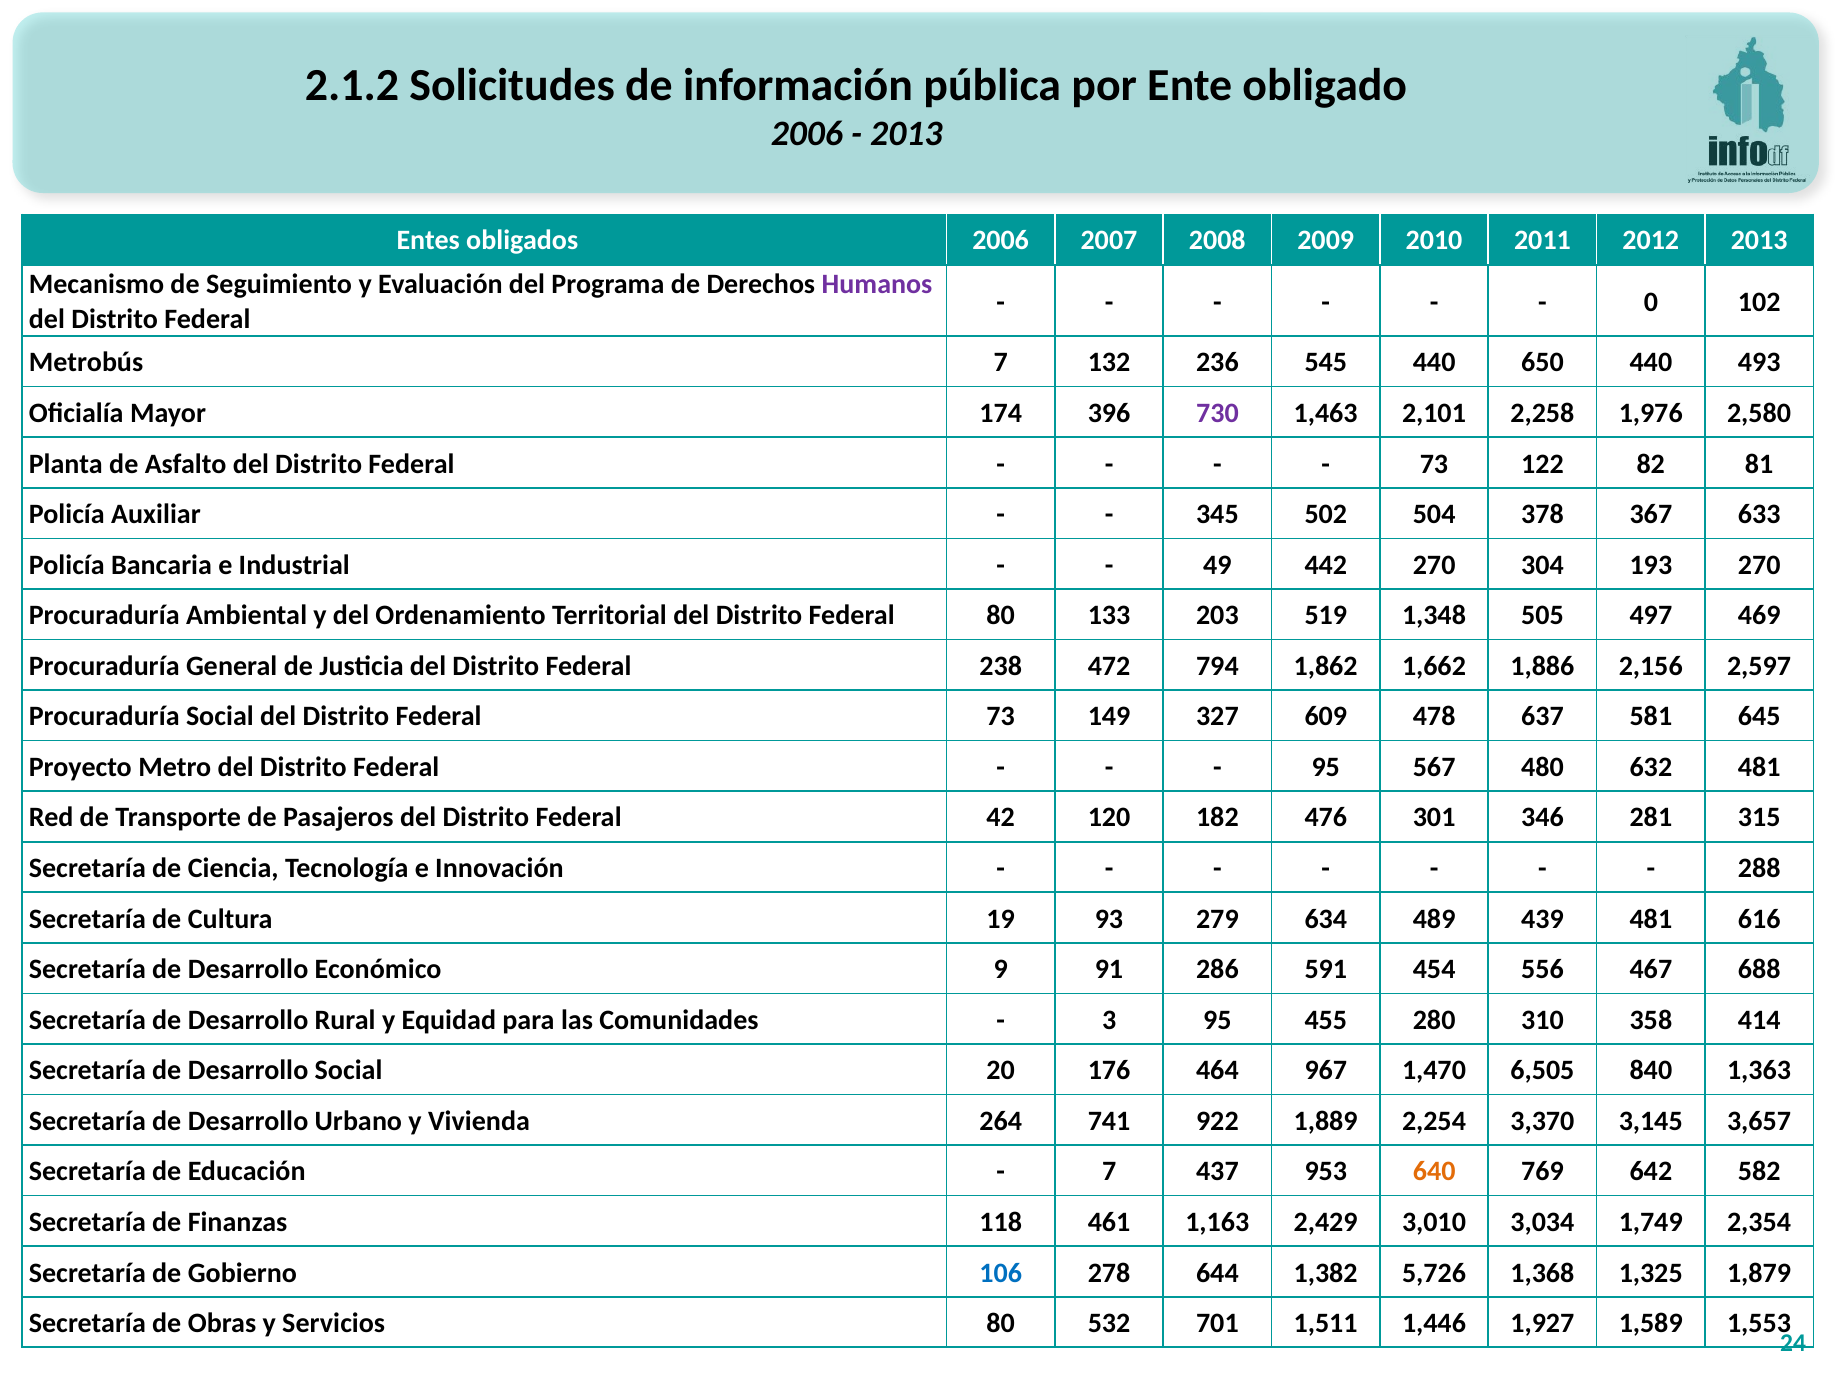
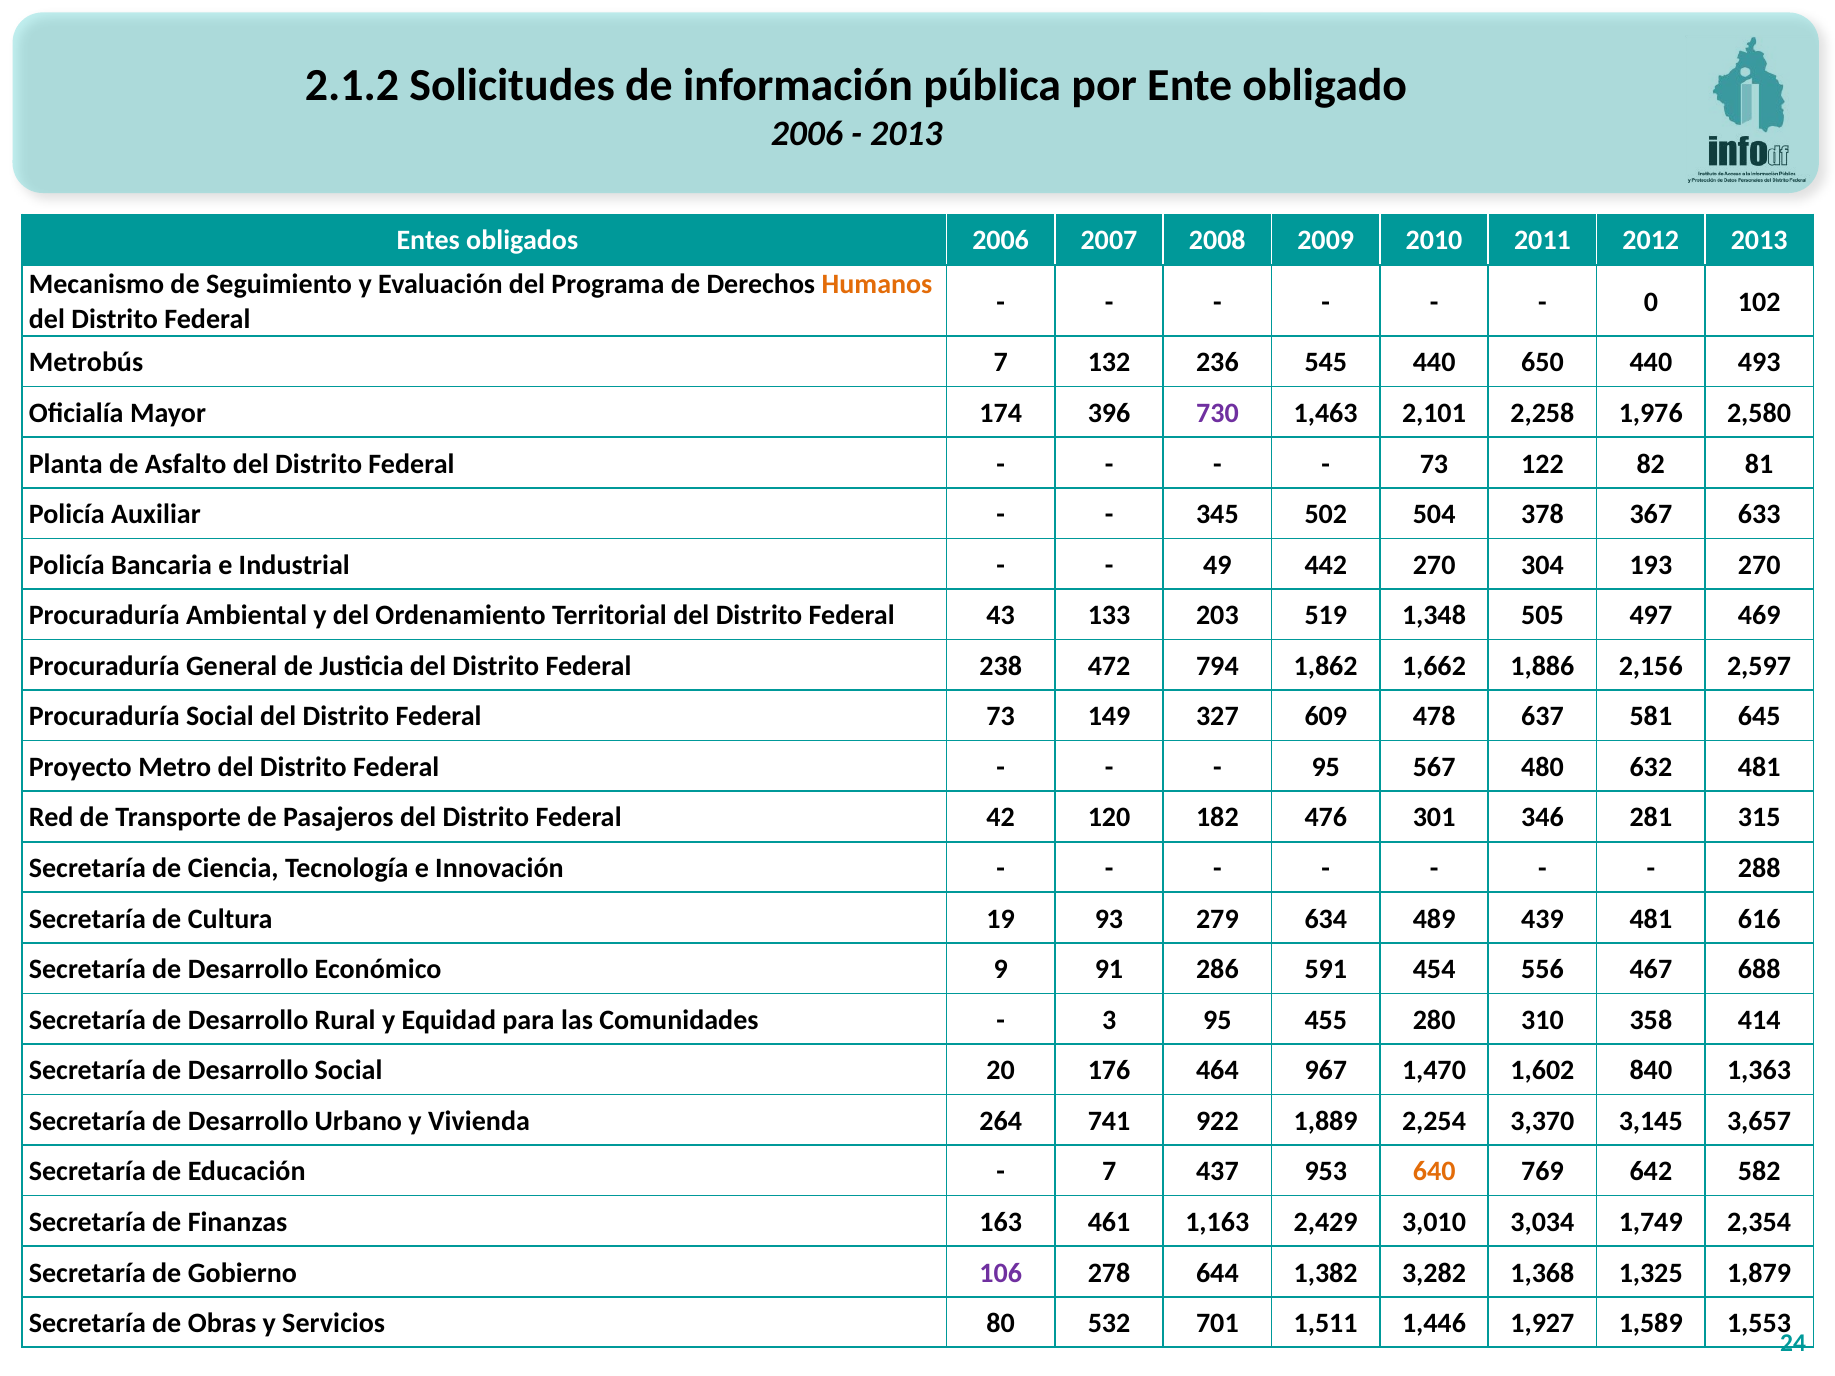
Humanos colour: purple -> orange
Federal 80: 80 -> 43
6,505: 6,505 -> 1,602
118: 118 -> 163
106 colour: blue -> purple
5,726: 5,726 -> 3,282
